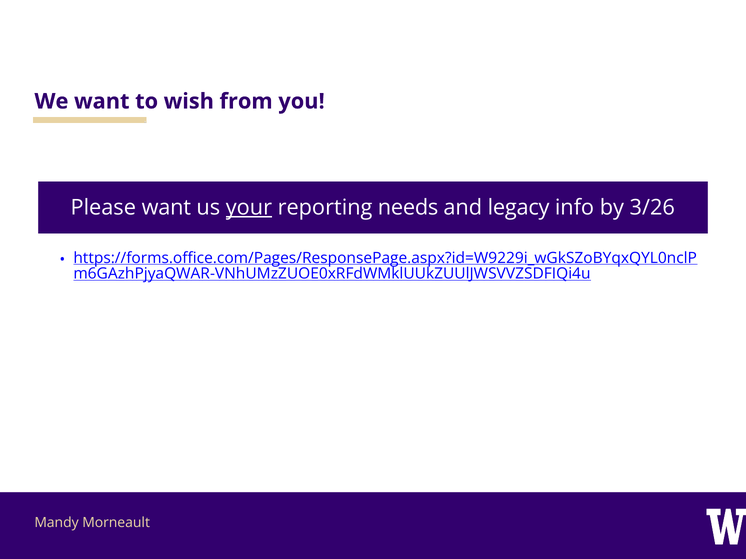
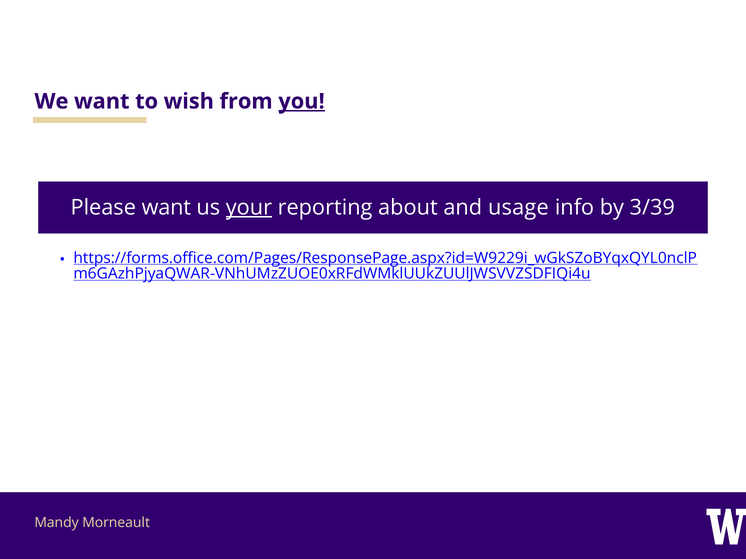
you underline: none -> present
needs: needs -> about
legacy: legacy -> usage
3/26: 3/26 -> 3/39
